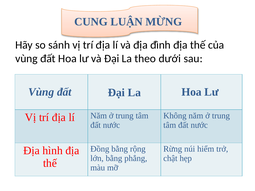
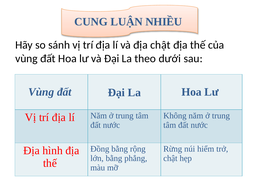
MỪNG: MỪNG -> NHIỀU
địa đình: đình -> chật
